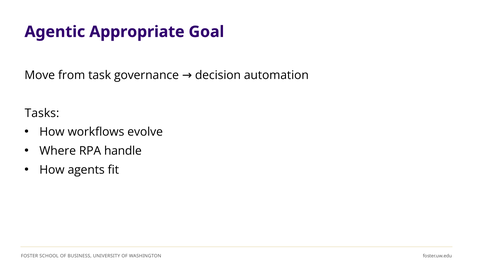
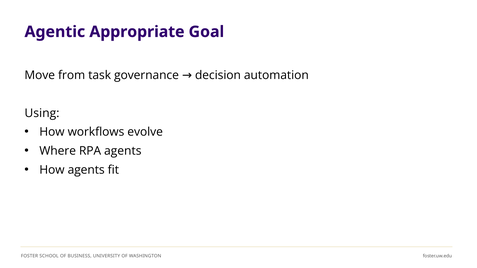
Tasks: Tasks -> Using
RPA handle: handle -> agents
